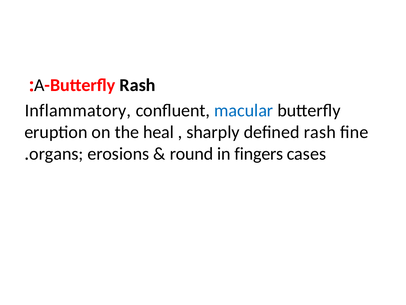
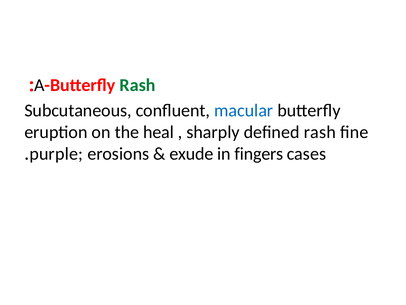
Rash at (138, 85) colour: black -> green
Inflammatory: Inflammatory -> Subcutaneous
organs: organs -> purple
round: round -> exude
